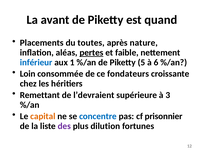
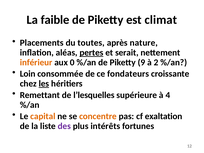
avant: avant -> faible
quand: quand -> climat
faible: faible -> serait
inférieur colour: blue -> orange
1: 1 -> 0
5: 5 -> 9
6: 6 -> 2
les underline: none -> present
l’devraient: l’devraient -> l’lesquelles
3: 3 -> 4
concentre colour: blue -> orange
prisonnier: prisonnier -> exaltation
dilution: dilution -> intérêts
